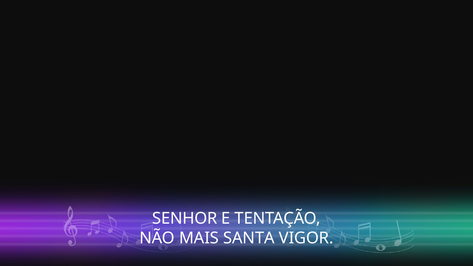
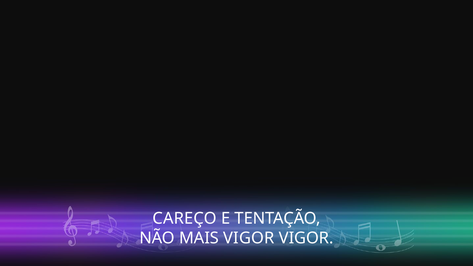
SENHOR: SENHOR -> CAREÇO
MAIS SANTA: SANTA -> VIGOR
